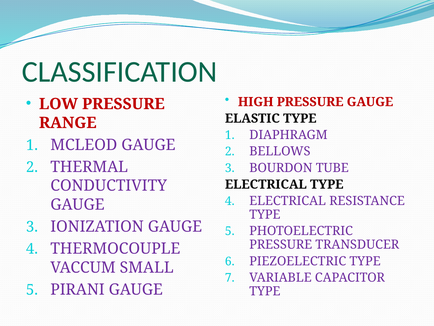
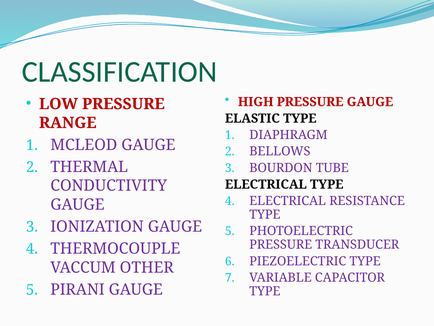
SMALL: SMALL -> OTHER
